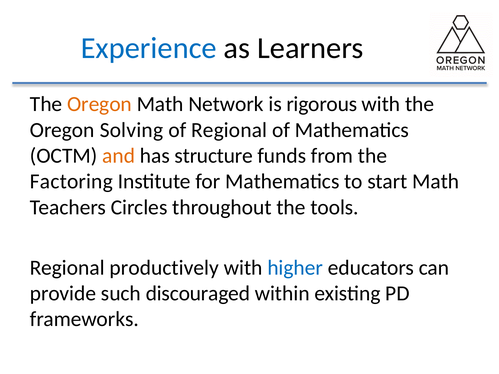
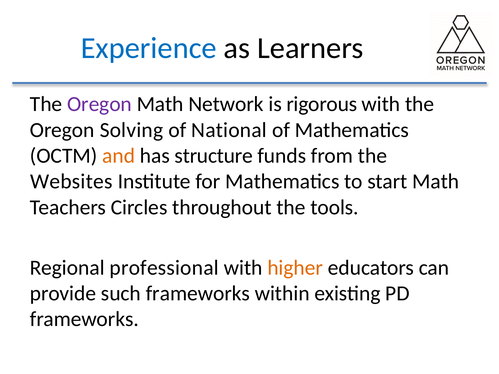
Oregon at (100, 104) colour: orange -> purple
of Regional: Regional -> National
Factoring: Factoring -> Websites
productively: productively -> professional
higher colour: blue -> orange
such discouraged: discouraged -> frameworks
